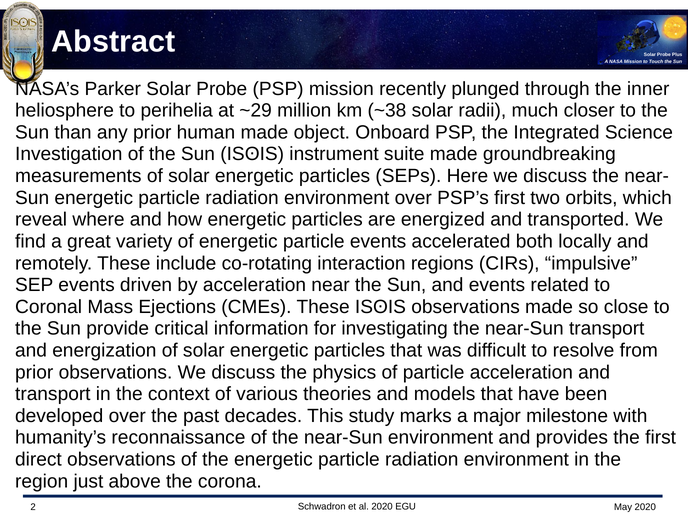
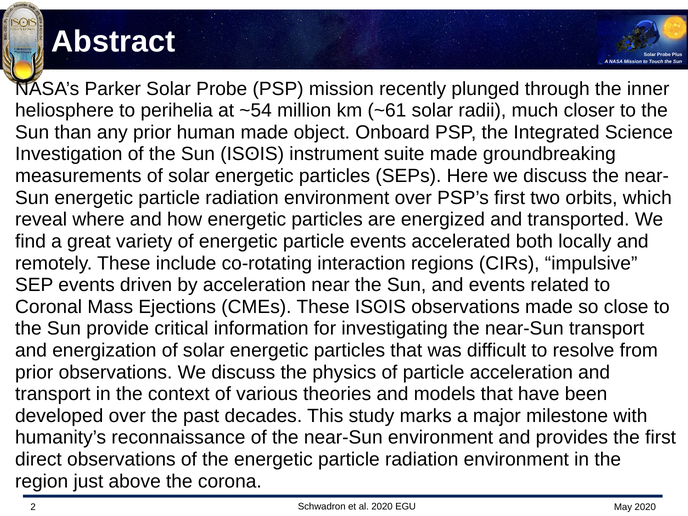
~29: ~29 -> ~54
~38: ~38 -> ~61
